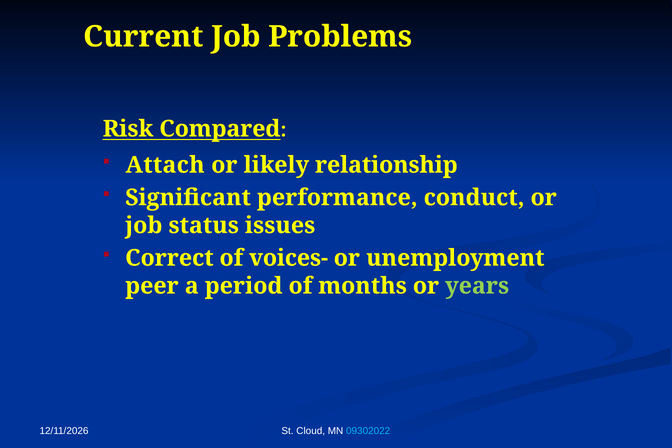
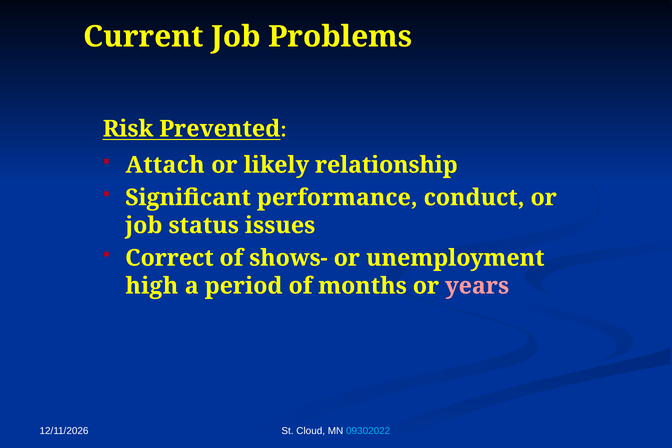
Compared: Compared -> Prevented
voices-: voices- -> shows-
peer: peer -> high
years colour: light green -> pink
